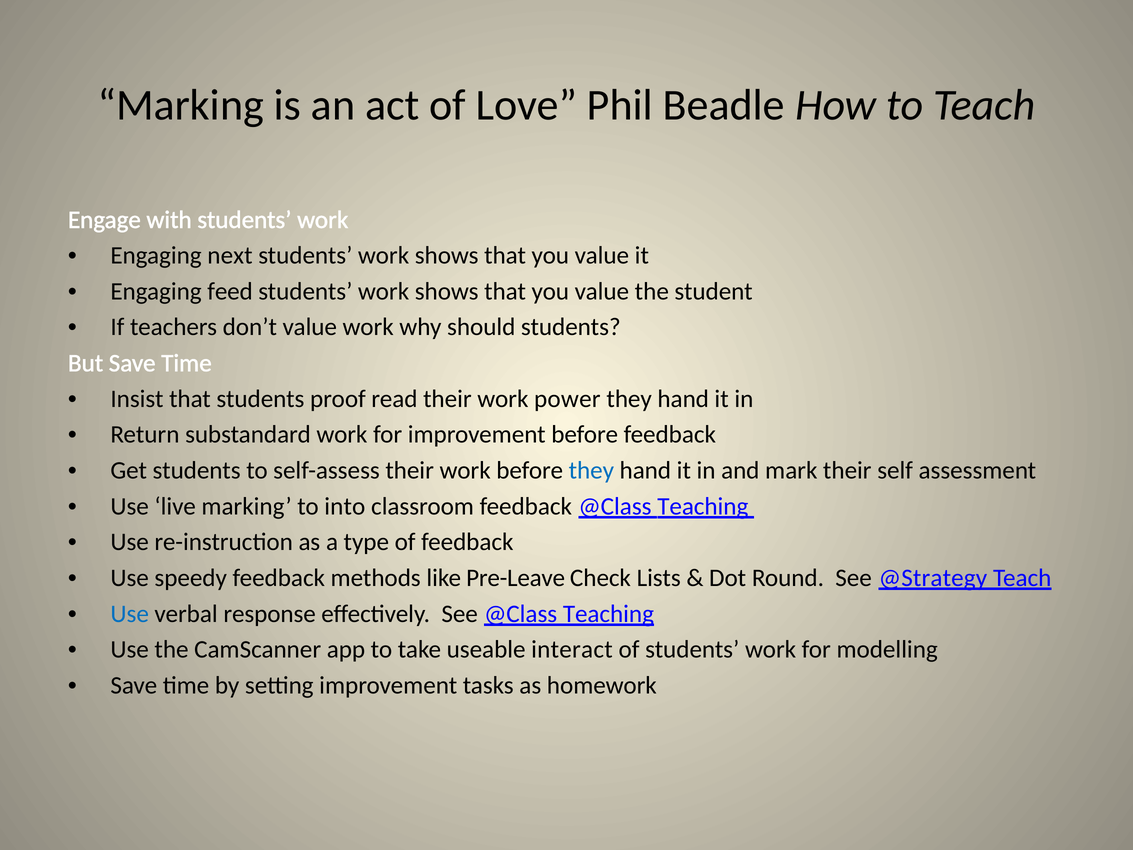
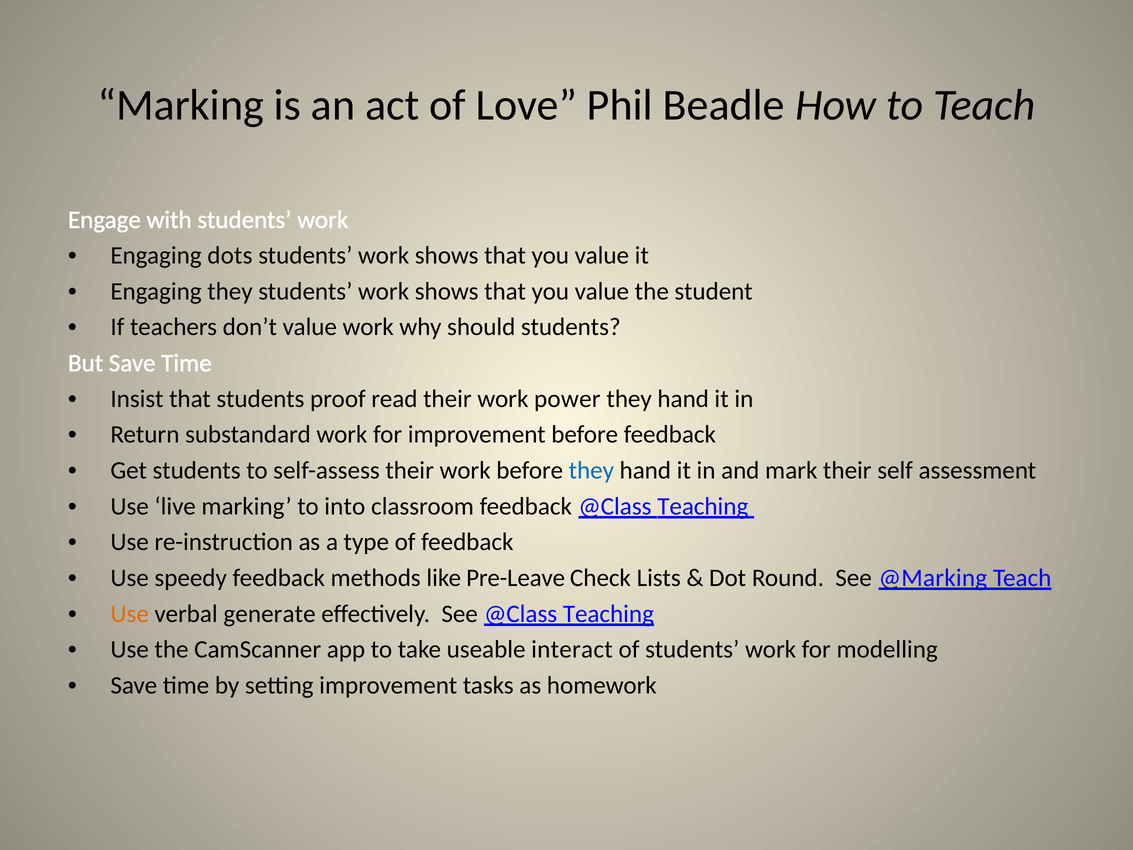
next: next -> dots
Engaging feed: feed -> they
@Strategy: @Strategy -> @Marking
Use at (130, 614) colour: blue -> orange
response: response -> generate
